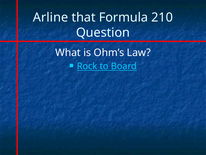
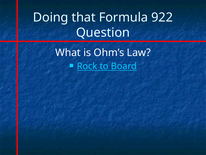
Arline: Arline -> Doing
210: 210 -> 922
